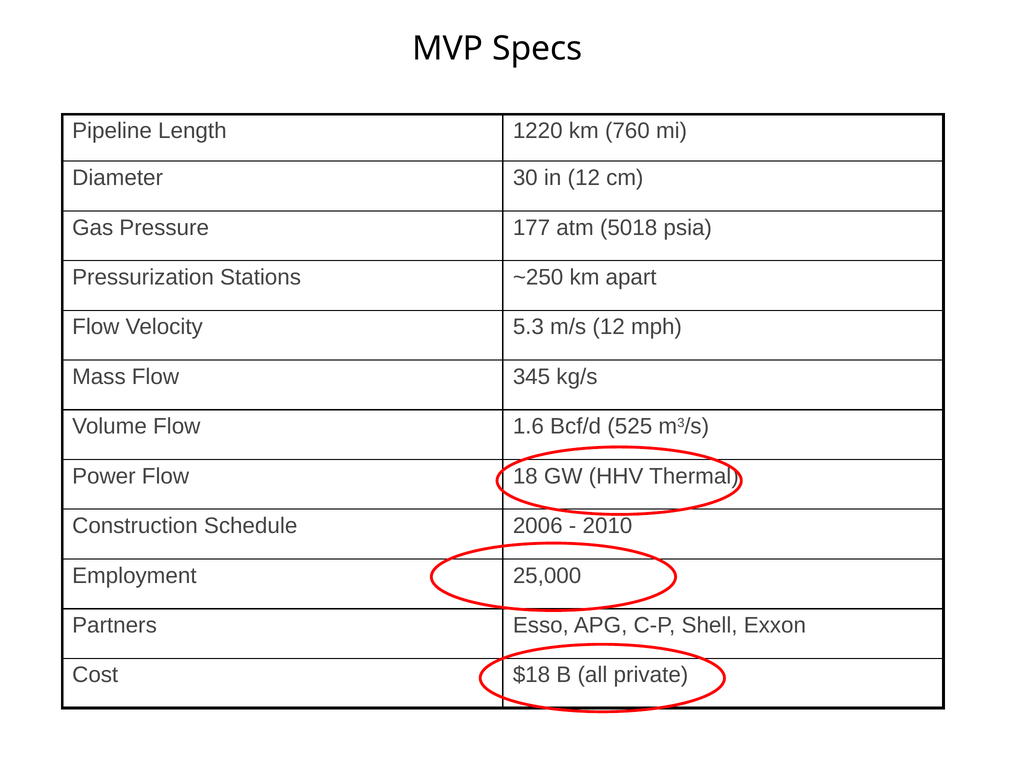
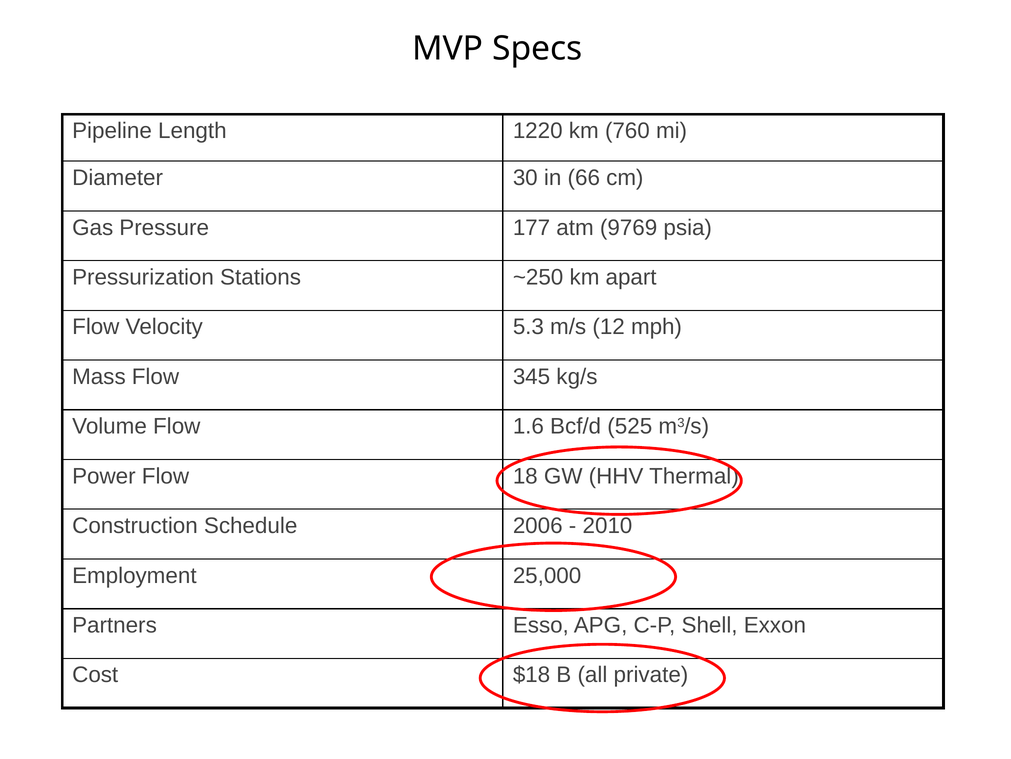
in 12: 12 -> 66
5018: 5018 -> 9769
